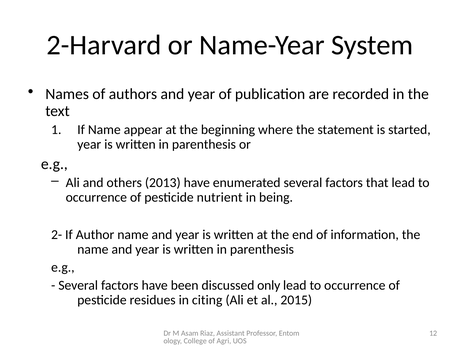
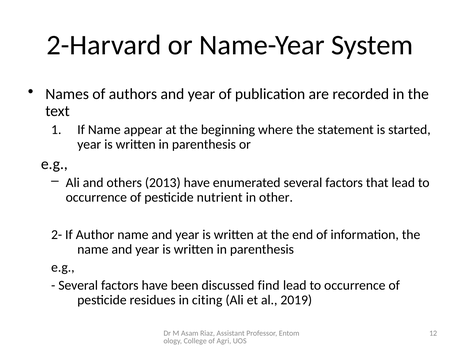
being: being -> other
only: only -> find
2015: 2015 -> 2019
